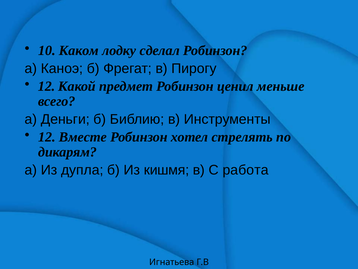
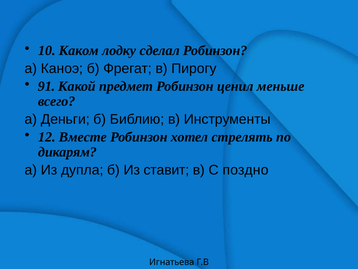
12 at (47, 86): 12 -> 91
кишмя: кишмя -> ставит
работа: работа -> поздно
